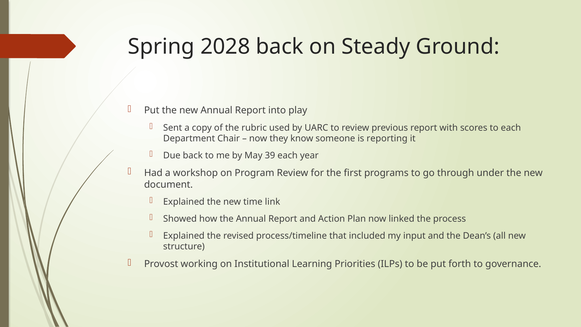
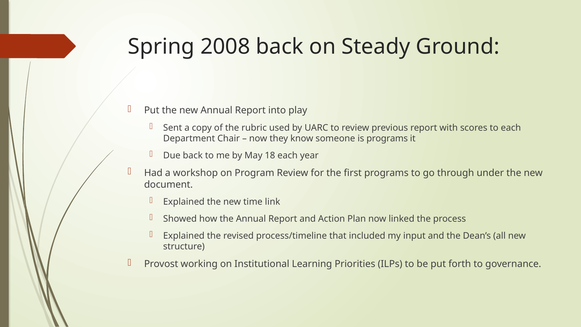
2028: 2028 -> 2008
is reporting: reporting -> programs
39: 39 -> 18
